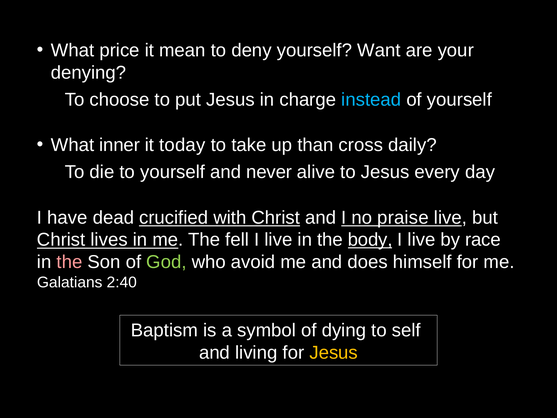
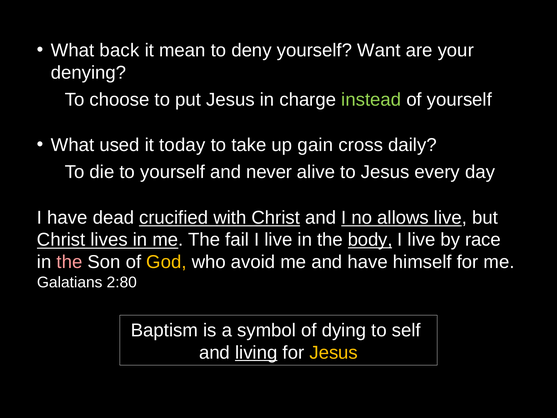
price: price -> back
instead colour: light blue -> light green
inner: inner -> used
than: than -> gain
praise: praise -> allows
fell: fell -> fail
God colour: light green -> yellow
and does: does -> have
2:40: 2:40 -> 2:80
living underline: none -> present
